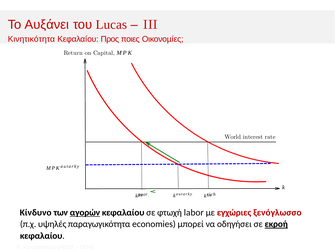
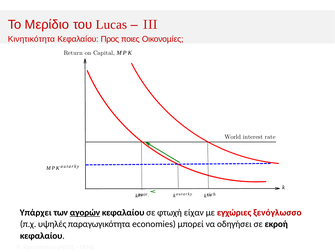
Αυξάνει: Αυξάνει -> Μερίδιο
Κίνδυνο: Κίνδυνο -> Υπάρχει
labor: labor -> είχαν
εκροή underline: present -> none
